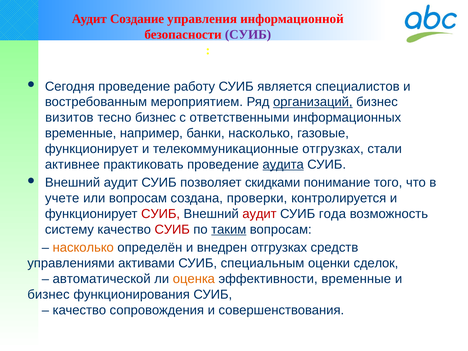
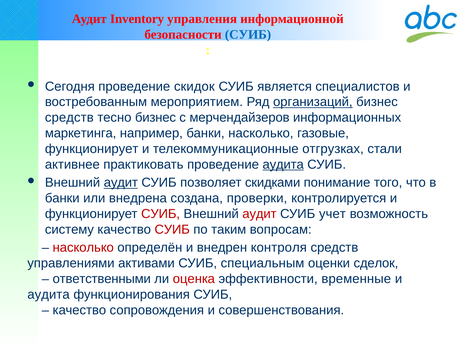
Создание: Создание -> Inventory
СУИБ at (248, 35) colour: purple -> blue
работу: работу -> скидок
визитов at (69, 118): визитов -> средств
ответственными: ответственными -> мерчендайзеров
временные at (81, 133): временные -> маркетинга
аудит at (121, 183) underline: none -> present
учете at (62, 198): учете -> банки
или вопросам: вопросам -> внедрена
года: года -> учет
таким underline: present -> none
насколько at (83, 248) colour: orange -> red
внедрен отгрузках: отгрузках -> контроля
автоматической: автоматической -> ответственными
оценка colour: orange -> red
бизнес at (49, 294): бизнес -> аудита
